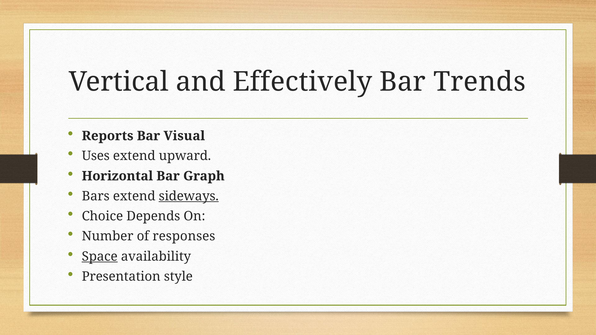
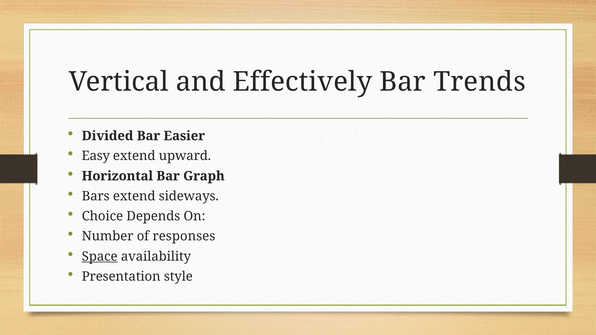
Reports: Reports -> Divided
Visual: Visual -> Easier
Uses: Uses -> Easy
sideways underline: present -> none
